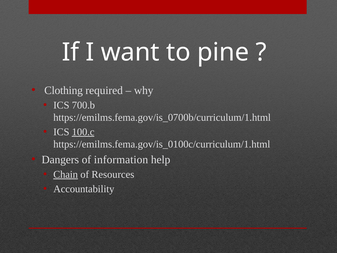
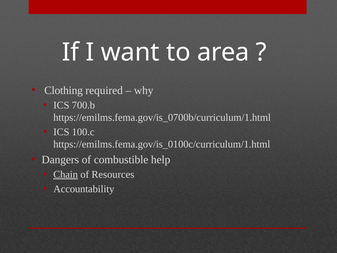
pine: pine -> area
100.c underline: present -> none
information: information -> combustible
